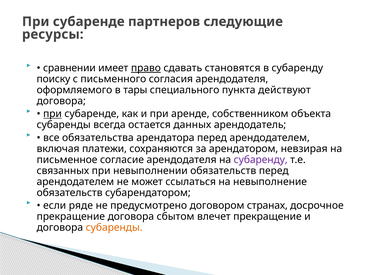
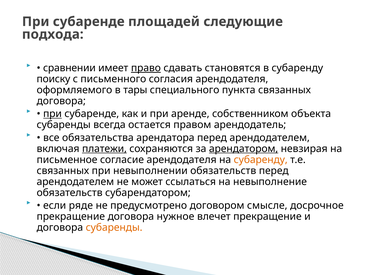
партнеров: партнеров -> площадей
ресурсы: ресурсы -> подхода
пункта действуют: действуют -> связанных
данных: данных -> правом
платежи underline: none -> present
арендатором underline: none -> present
субаренду at (261, 160) colour: purple -> orange
странах: странах -> смысле
сбытом: сбытом -> нужное
